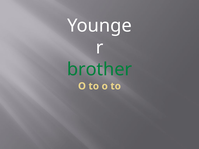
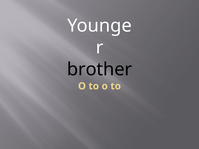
brother colour: green -> black
